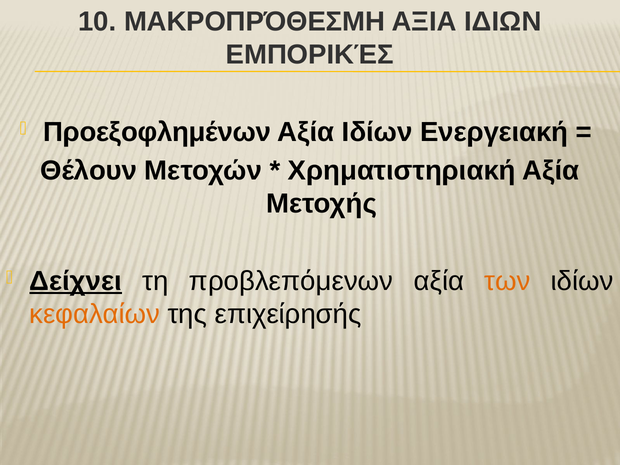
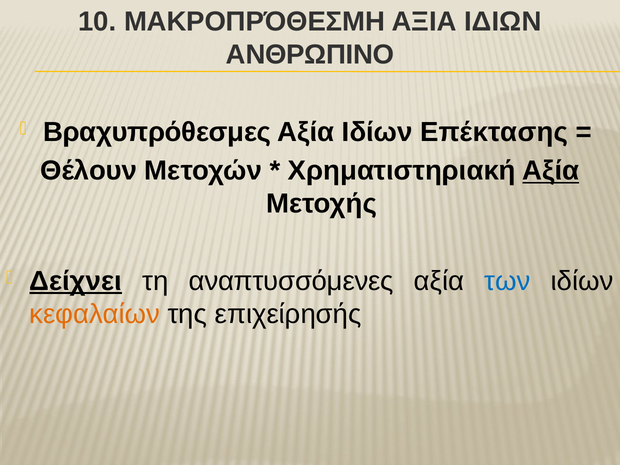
ΕΜΠΟΡΙΚΈΣ: ΕΜΠΟΡΙΚΈΣ -> ΑΝΘΡΩΠΙΝΟ
Προεξοφλημένων: Προεξοφλημένων -> Βραχυπρόθεσμες
Ενεργειακή: Ενεργειακή -> Επέκτασης
Αξία at (551, 171) underline: none -> present
προβλεπόμενων: προβλεπόμενων -> αναπτυσσόμενες
των colour: orange -> blue
